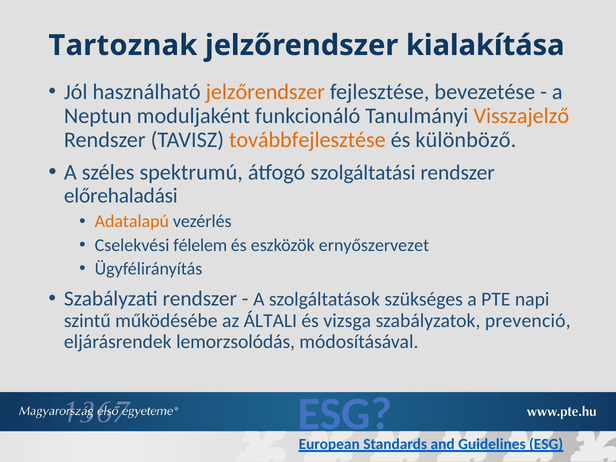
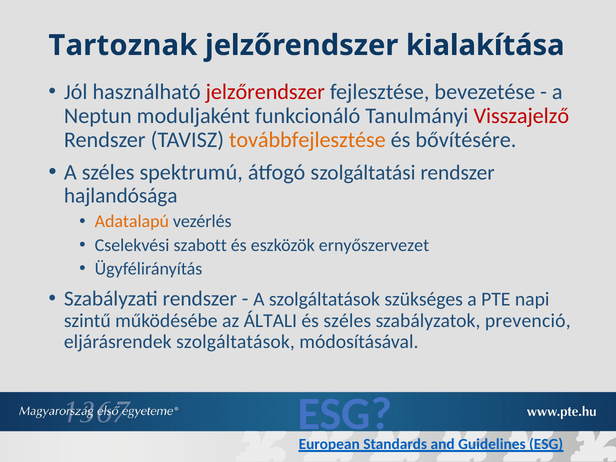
jelzőrendszer at (265, 92) colour: orange -> red
Visszajelző colour: orange -> red
különböző: különböző -> bővítésére
előrehaladási: előrehaladási -> hajlandósága
félelem: félelem -> szabott
és vizsga: vizsga -> széles
eljárásrendek lemorzsolódás: lemorzsolódás -> szolgáltatások
